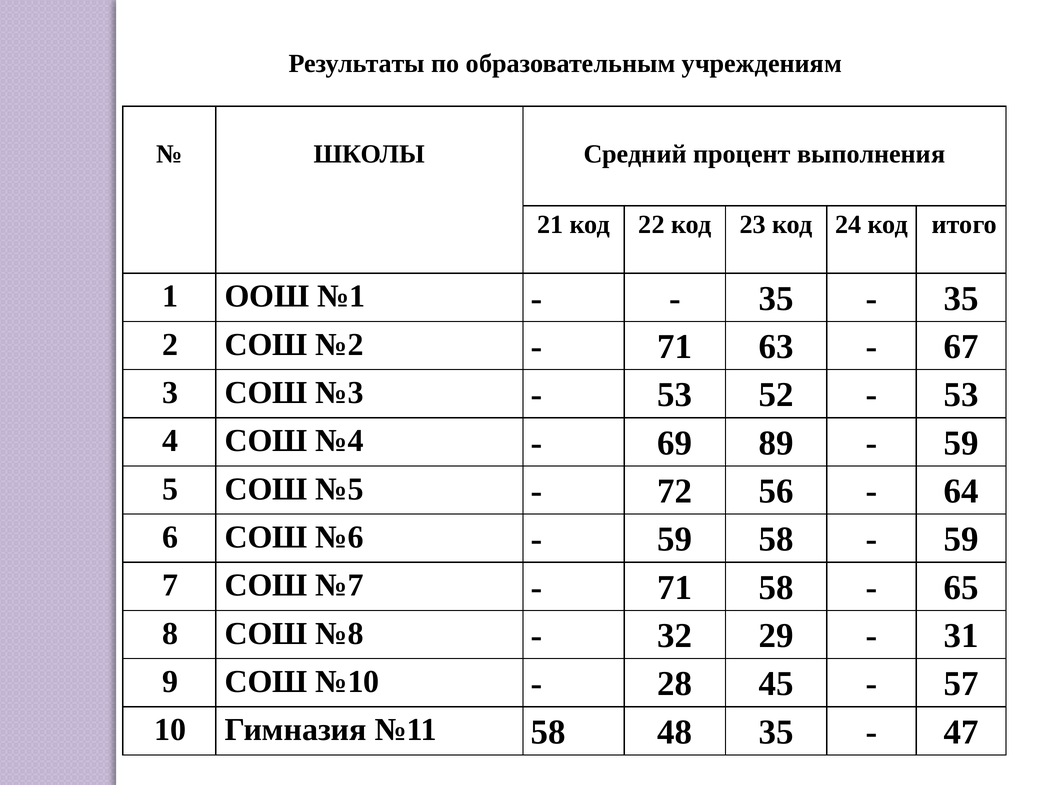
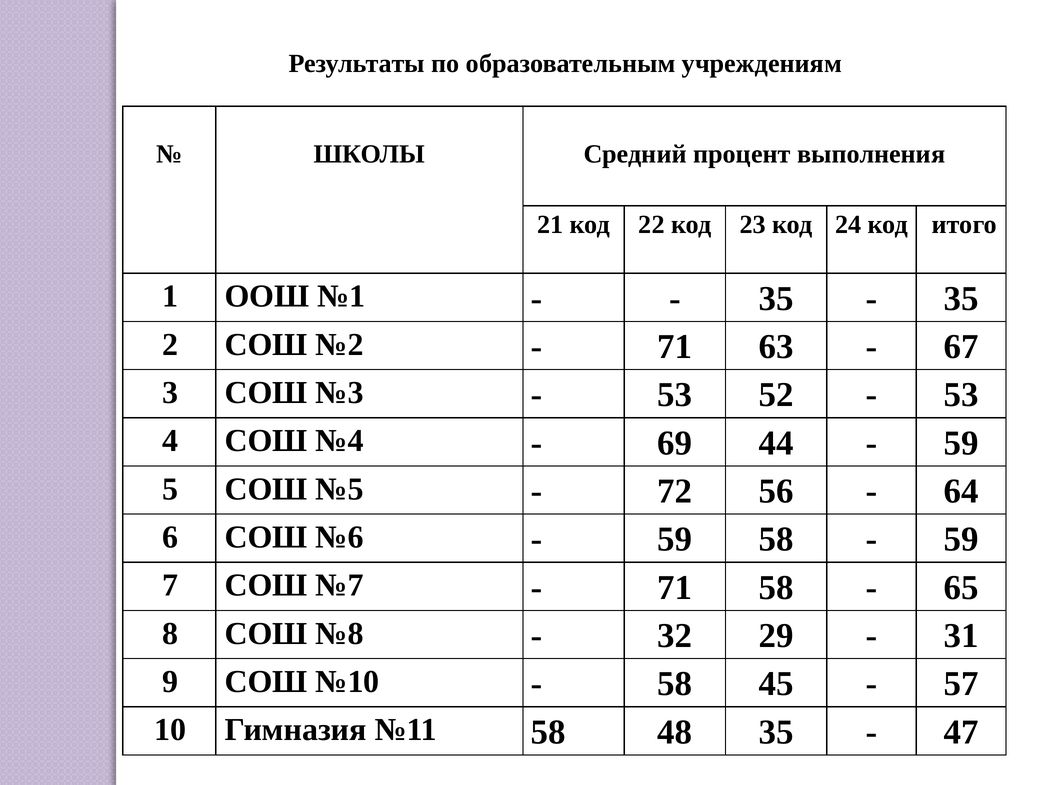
89: 89 -> 44
28 at (675, 684): 28 -> 58
